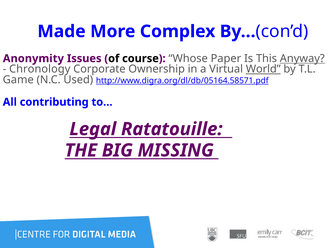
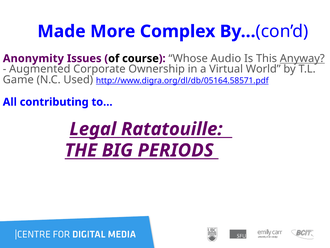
Paper: Paper -> Audio
Chronology: Chronology -> Augmented
World underline: present -> none
MISSING: MISSING -> PERIODS
